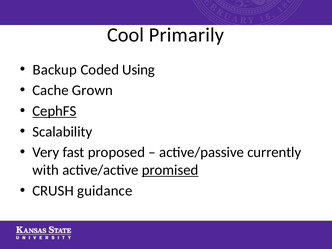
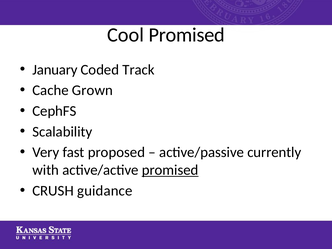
Cool Primarily: Primarily -> Promised
Backup: Backup -> January
Using: Using -> Track
CephFS underline: present -> none
